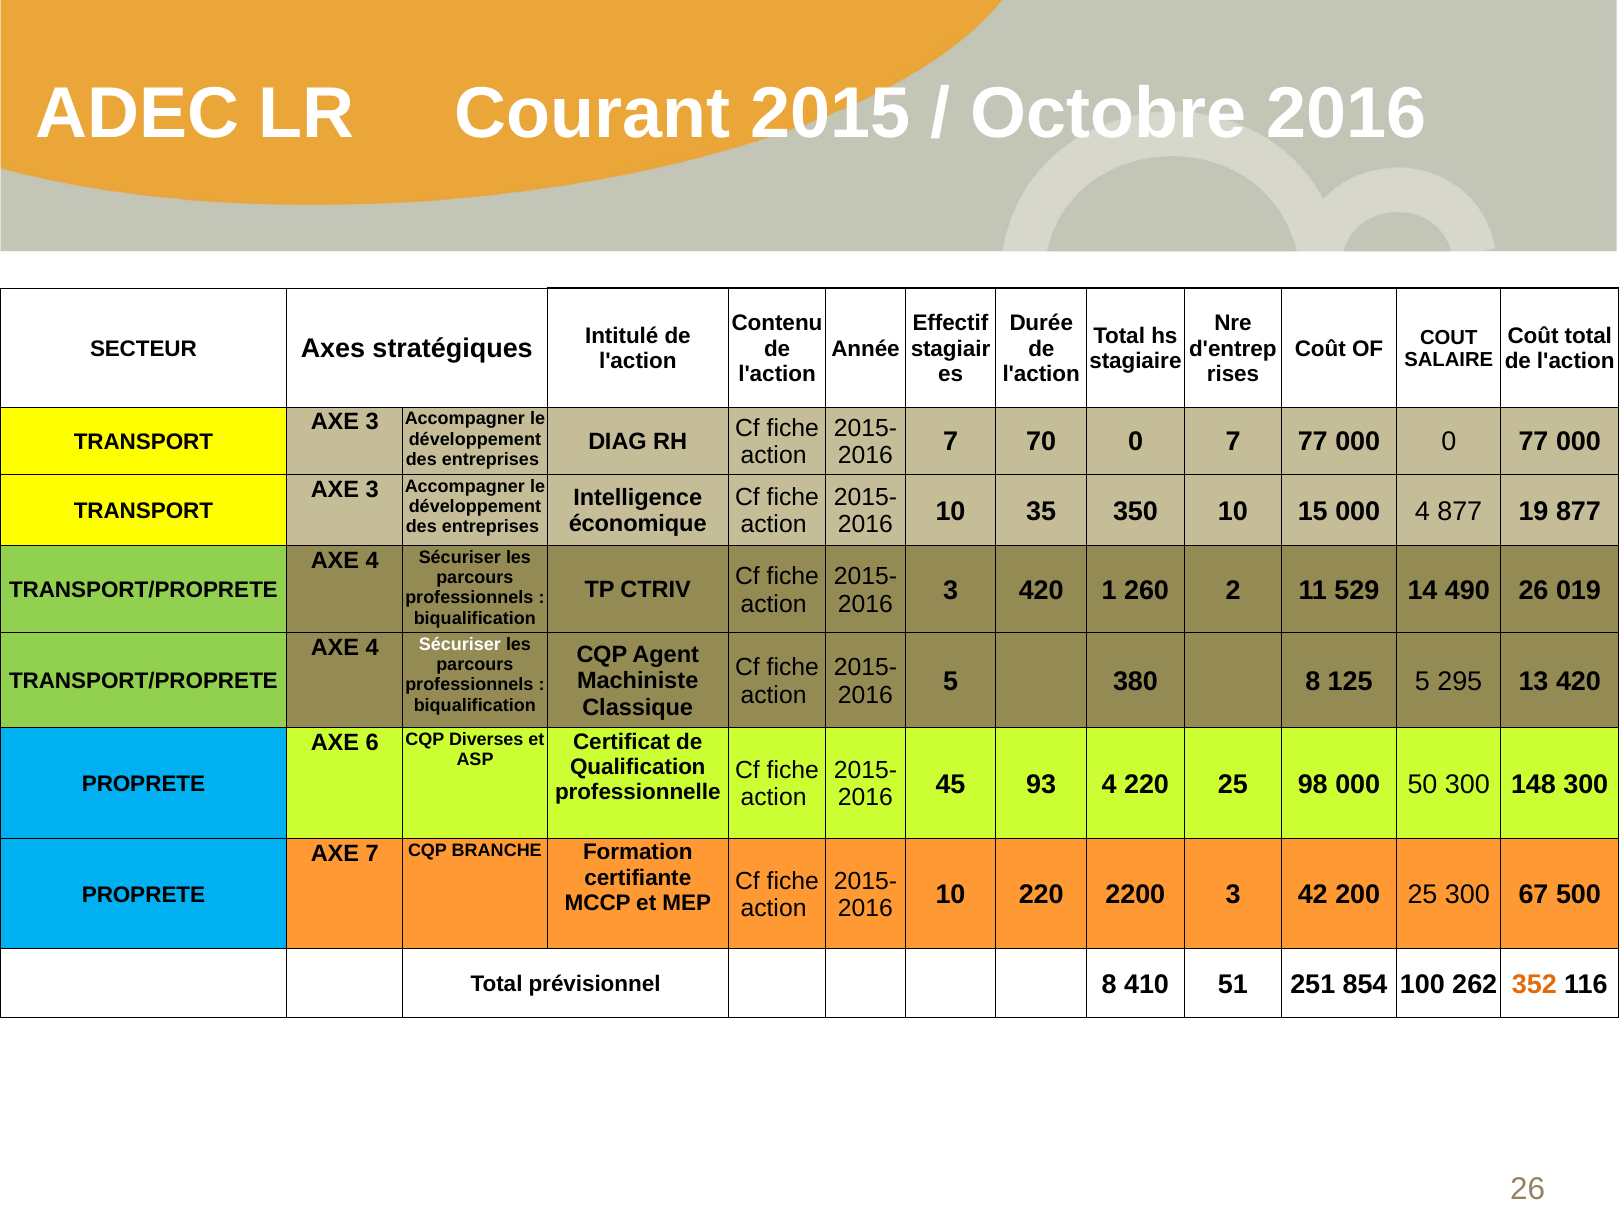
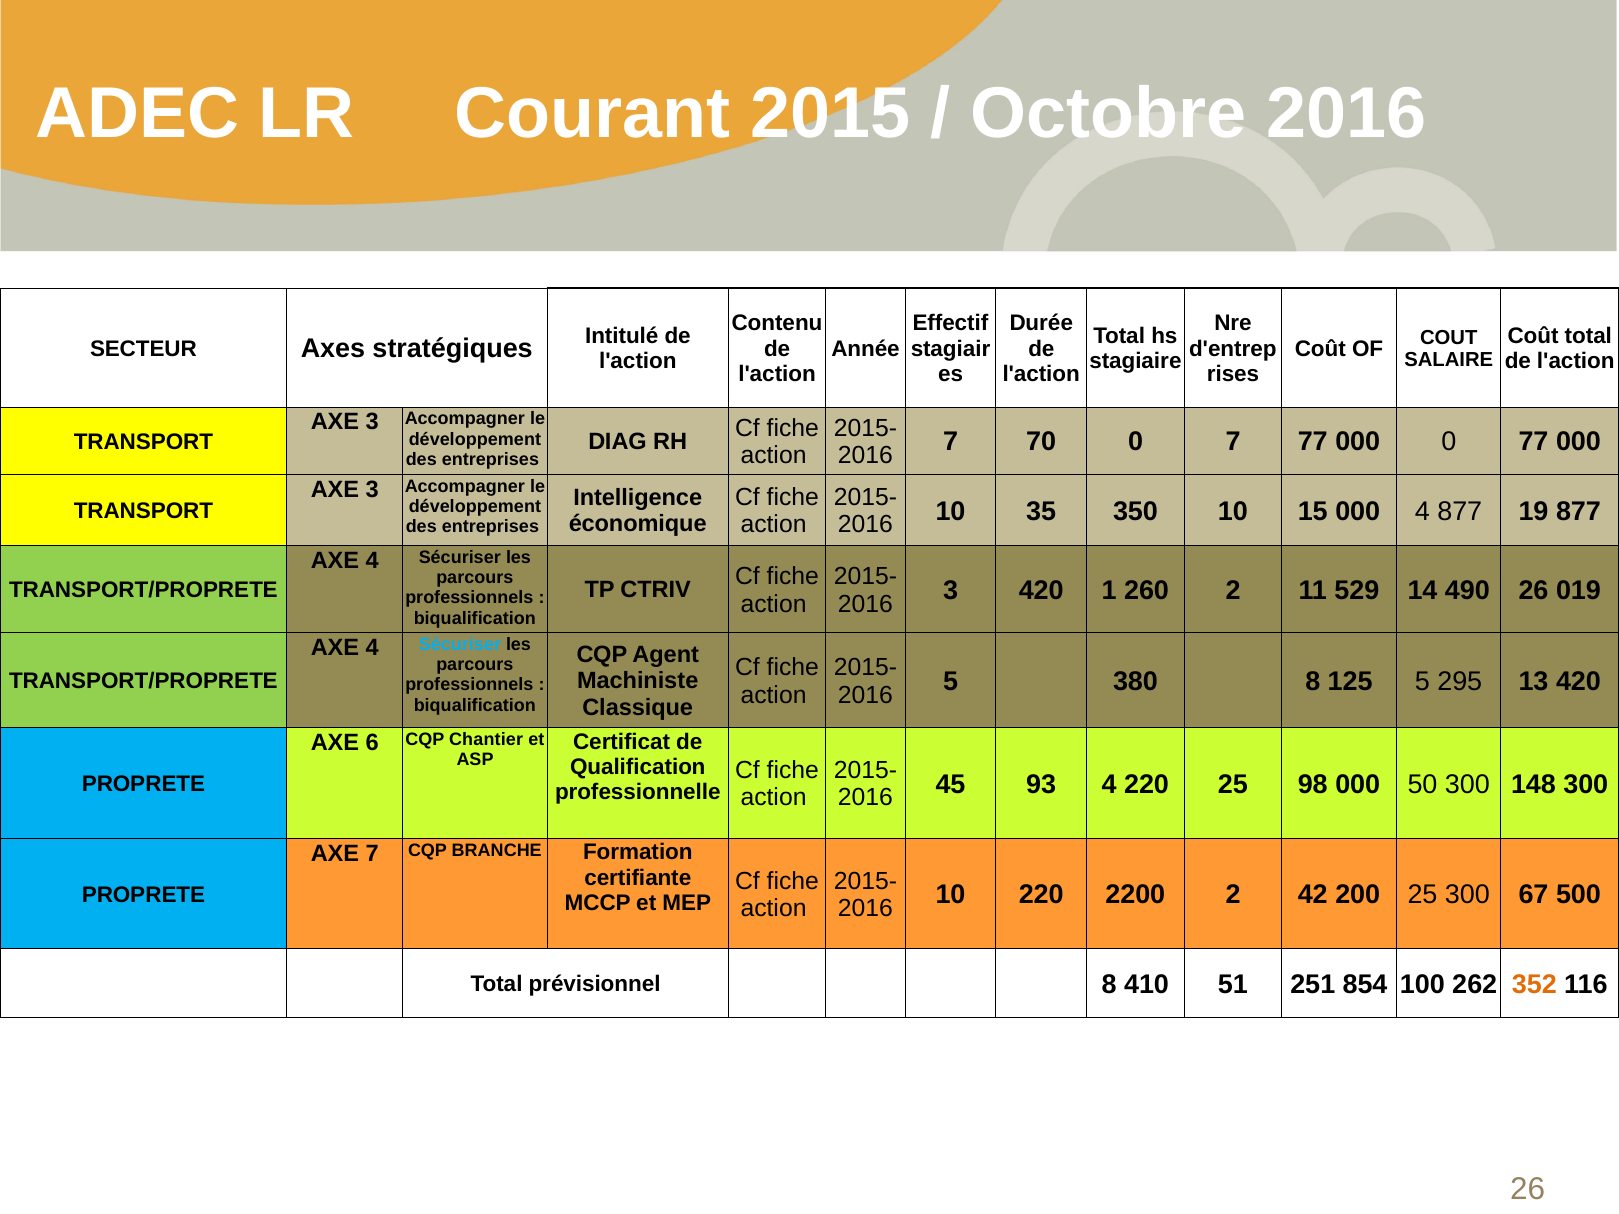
Sécuriser at (460, 645) colour: white -> light blue
Diverses: Diverses -> Chantier
2200 3: 3 -> 2
